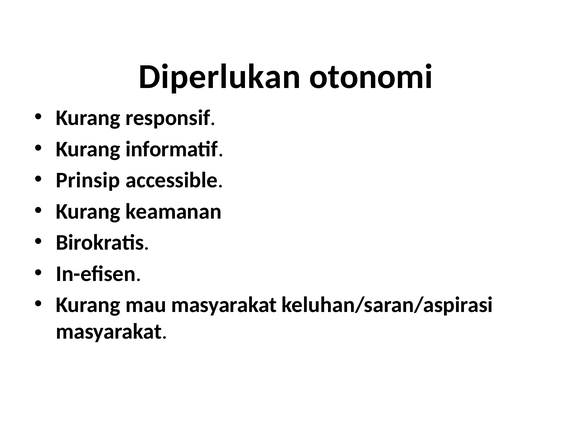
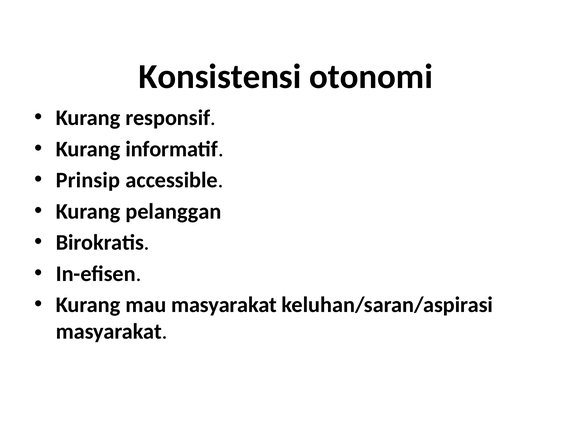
Diperlukan: Diperlukan -> Konsistensi
keamanan: keamanan -> pelanggan
